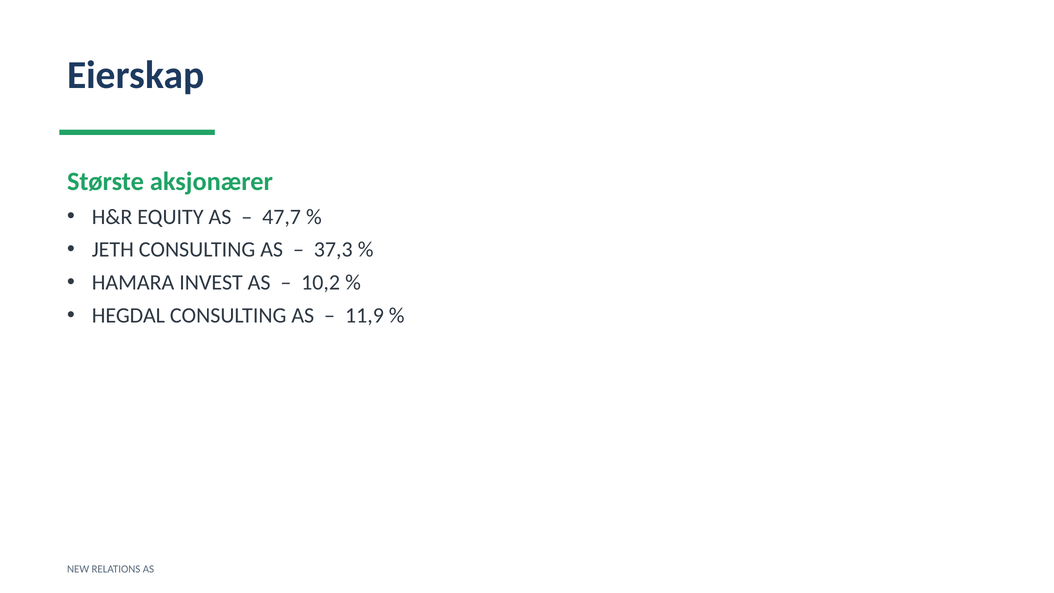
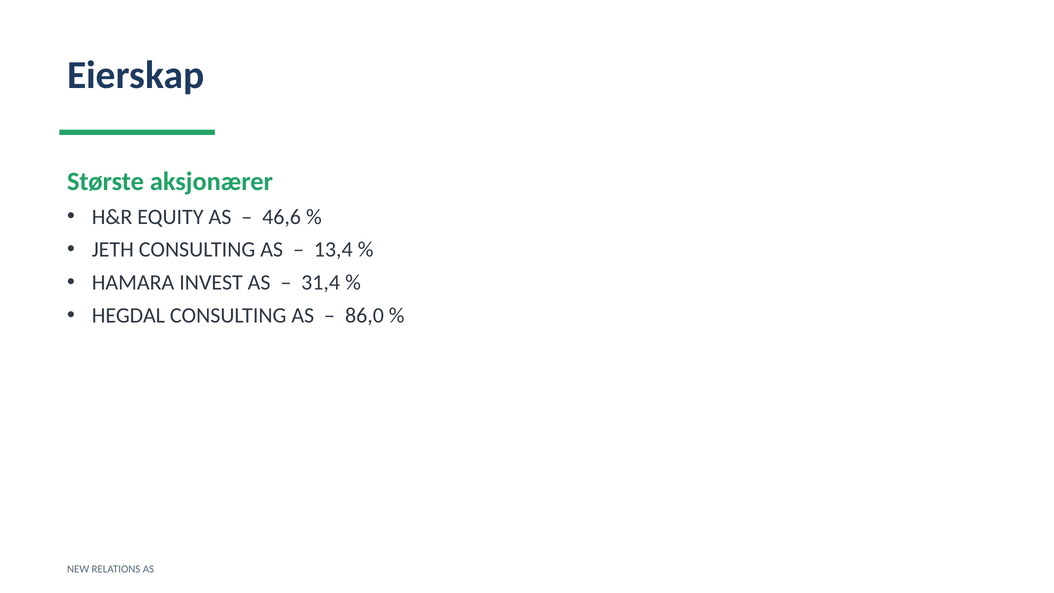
47,7: 47,7 -> 46,6
37,3: 37,3 -> 13,4
10,2: 10,2 -> 31,4
11,9: 11,9 -> 86,0
